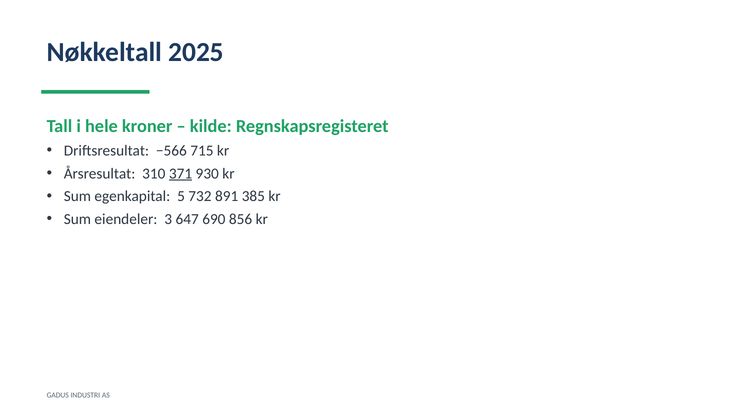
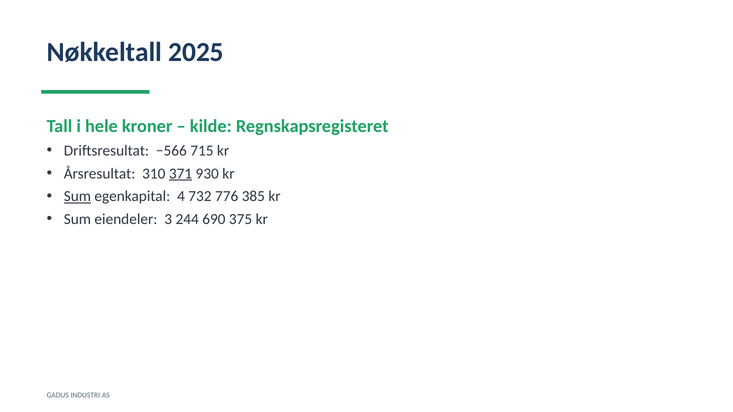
Sum at (77, 197) underline: none -> present
5: 5 -> 4
891: 891 -> 776
647: 647 -> 244
856: 856 -> 375
